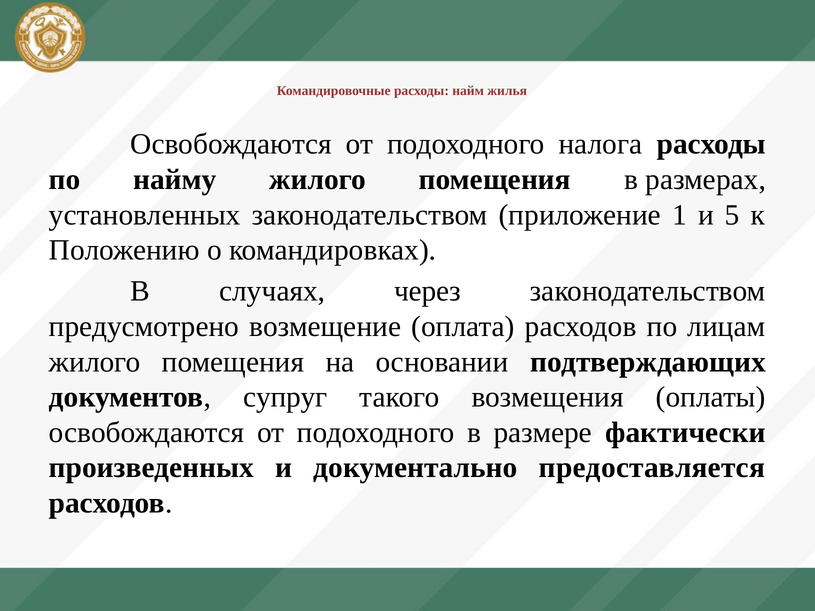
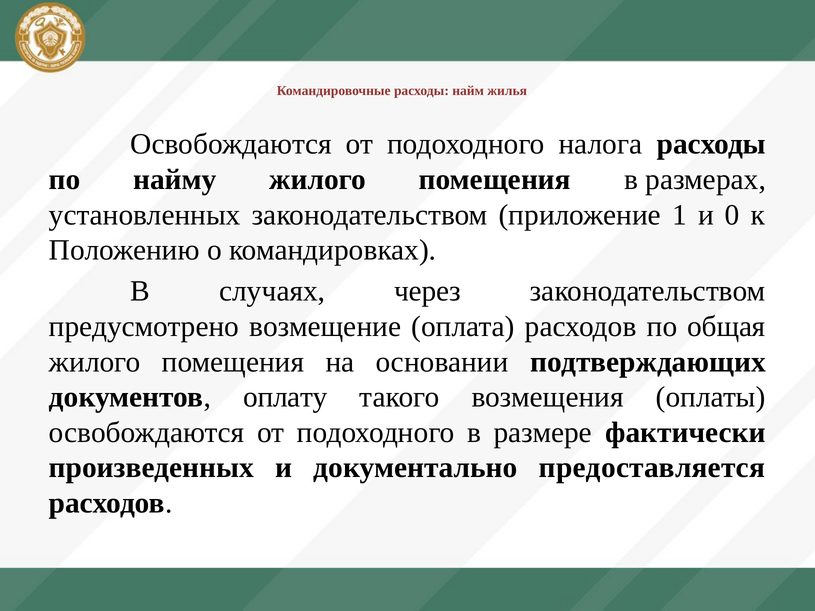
5: 5 -> 0
лицам: лицам -> общая
супруг: супруг -> оплату
